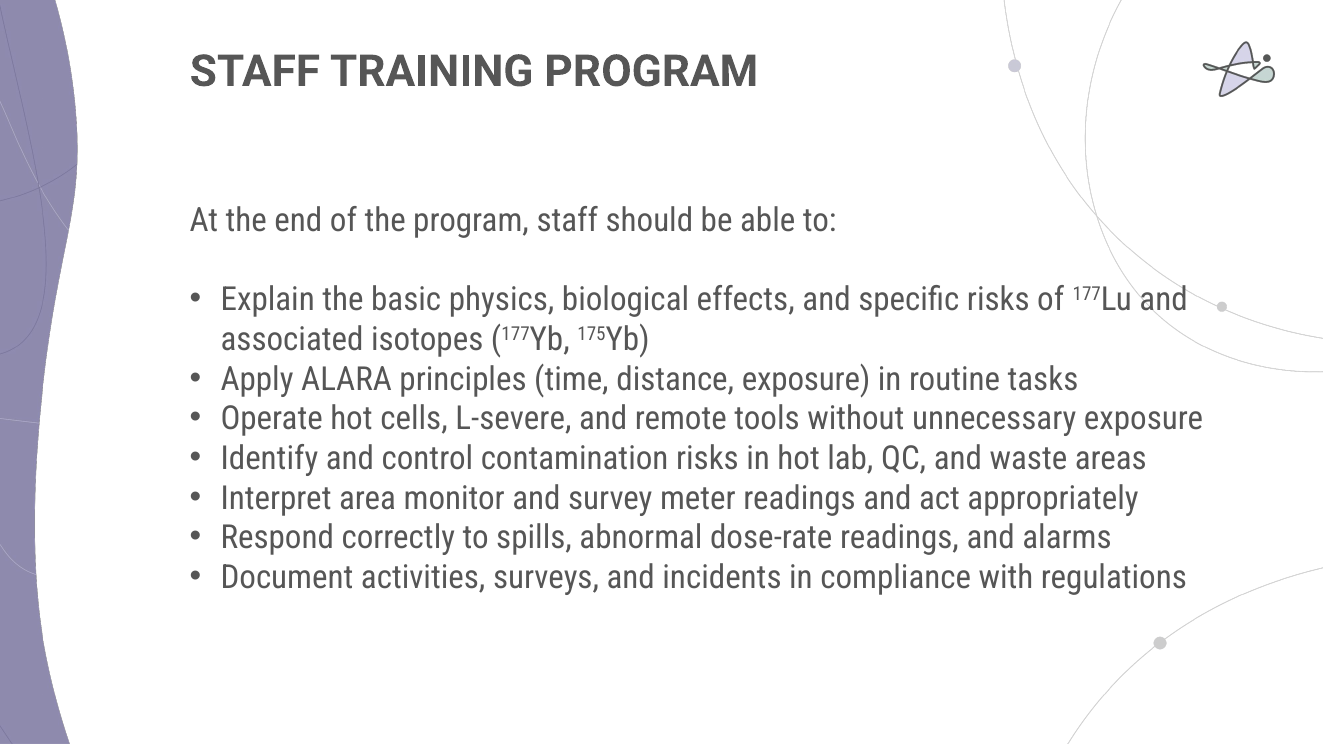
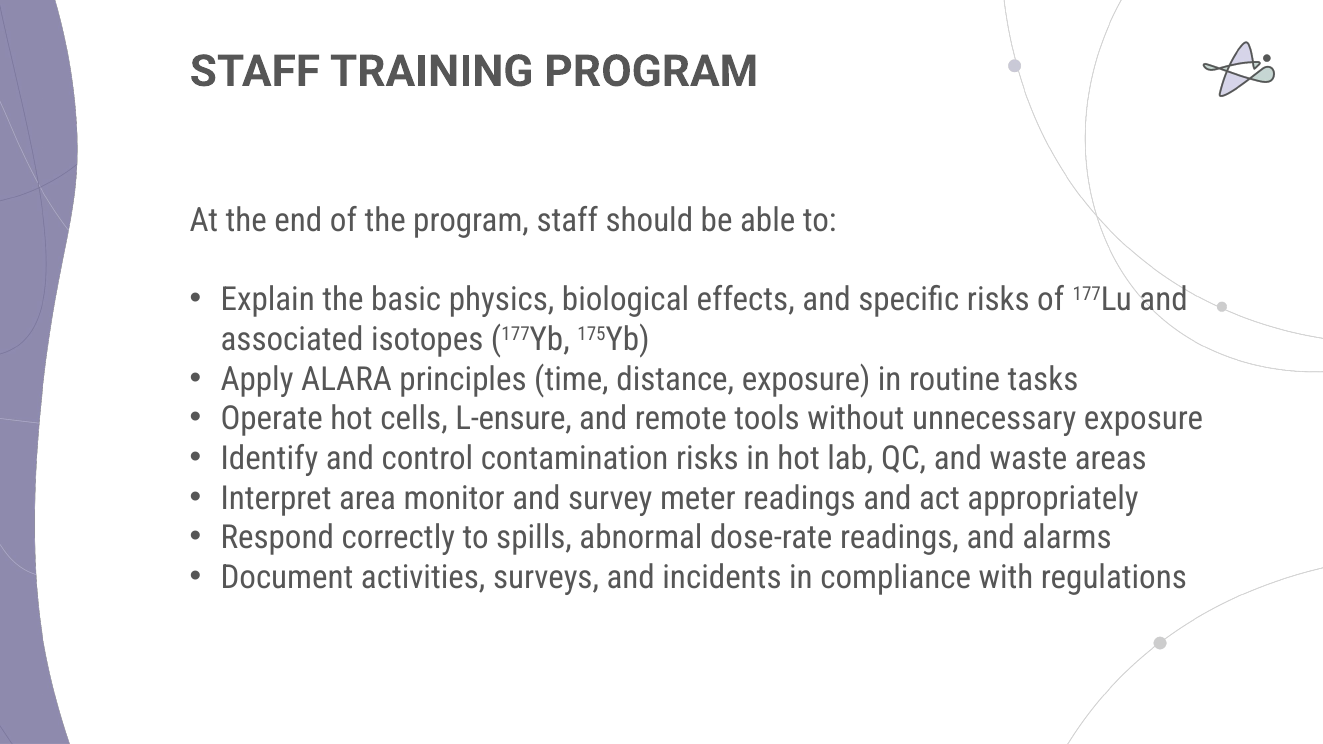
L-severe: L-severe -> L-ensure
